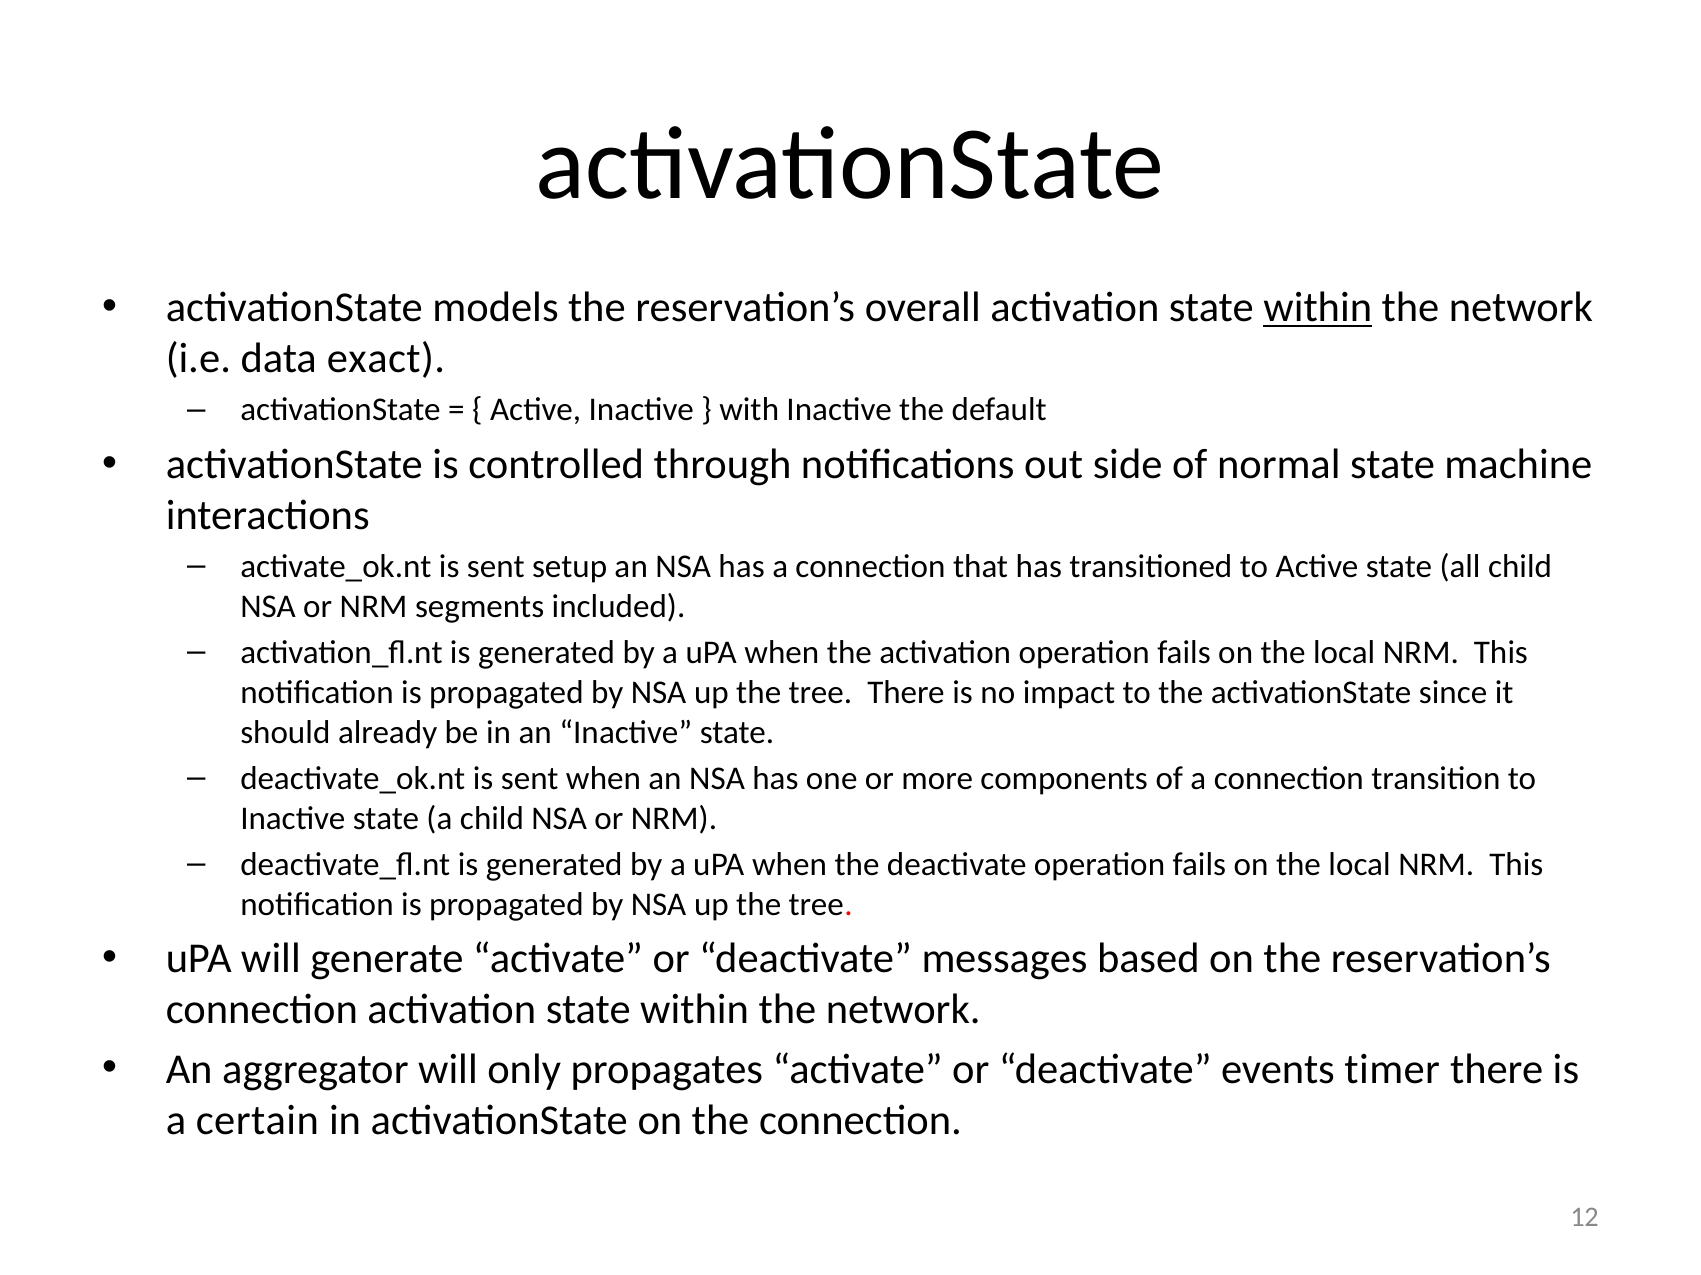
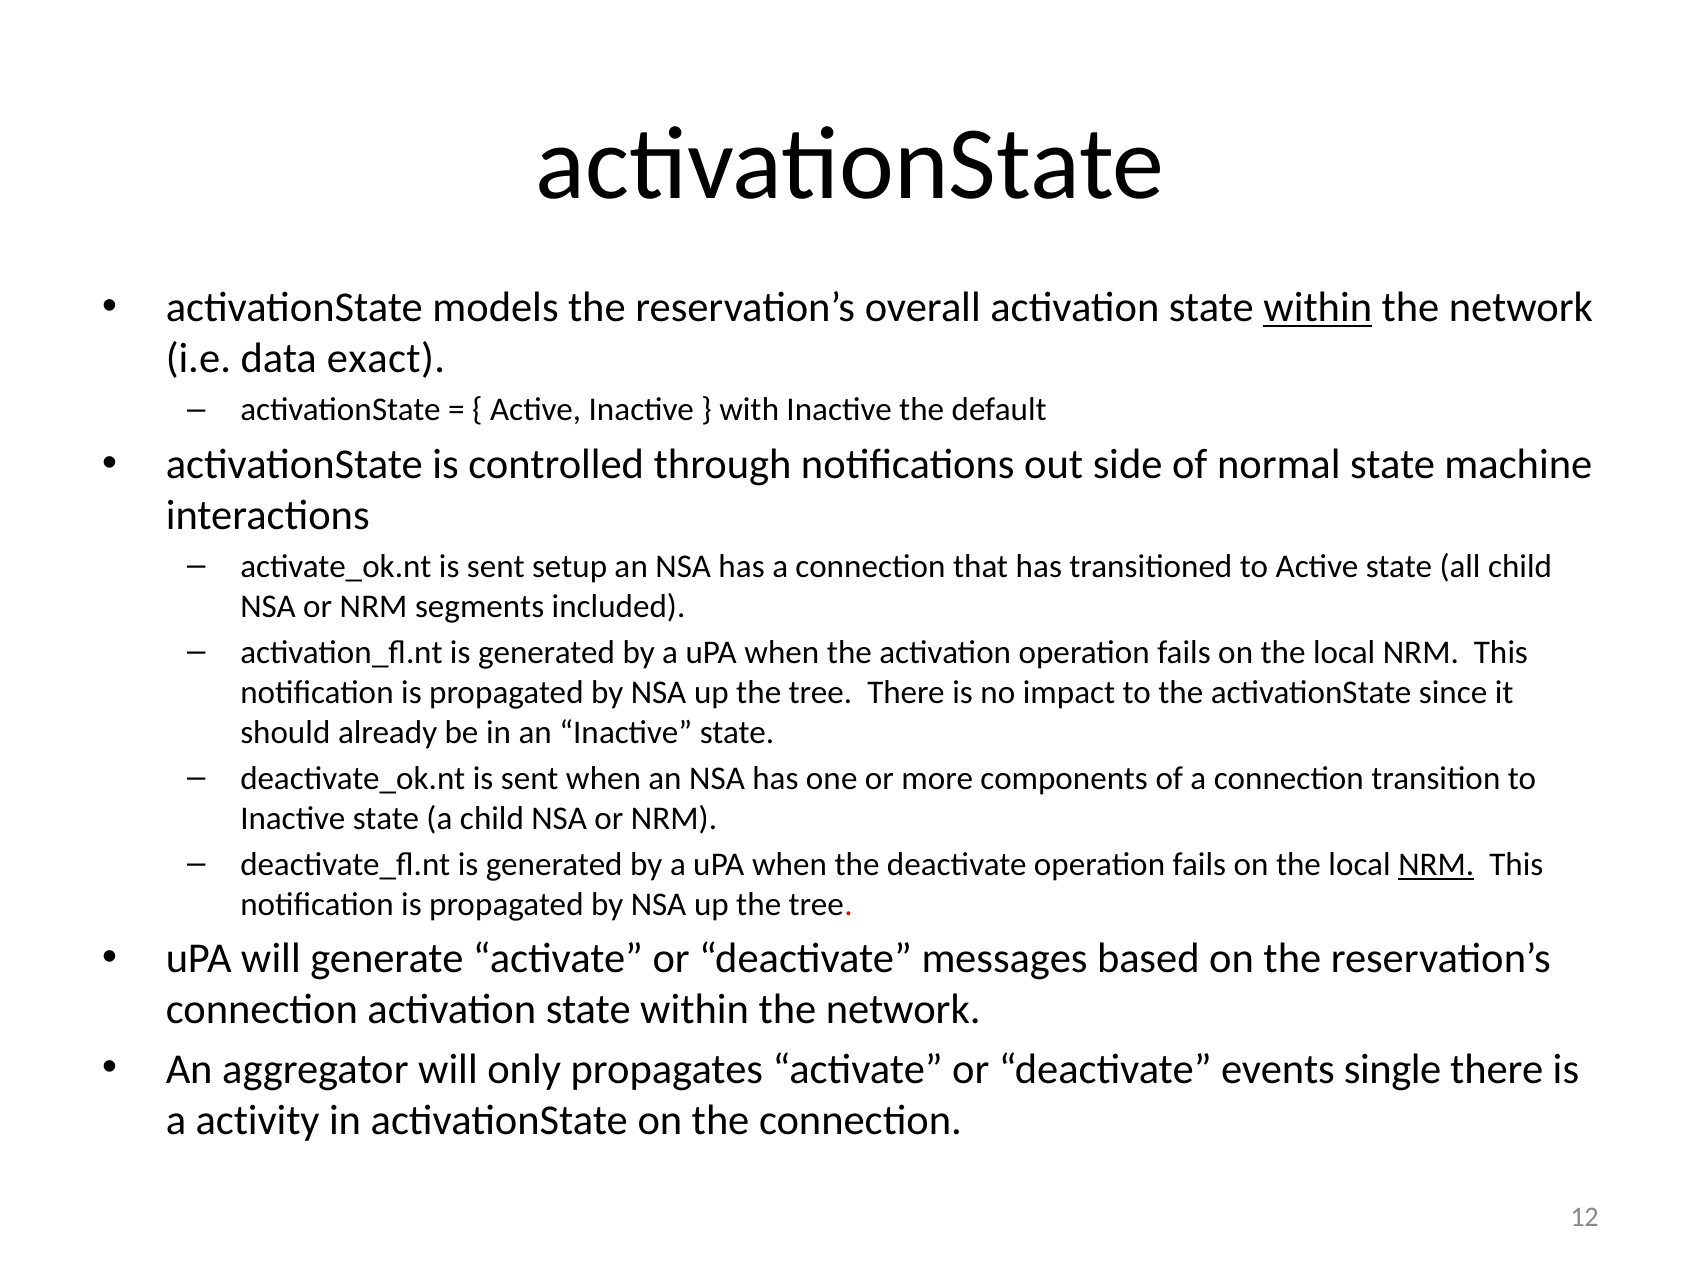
NRM at (1436, 865) underline: none -> present
timer: timer -> single
certain: certain -> activity
